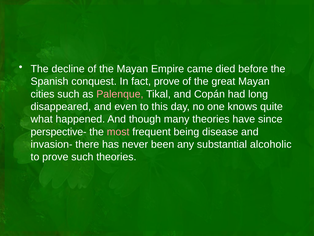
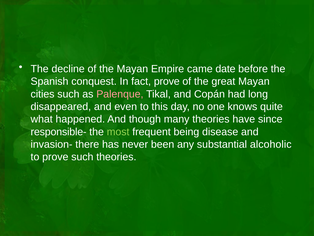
died: died -> date
perspective-: perspective- -> responsible-
most colour: pink -> light green
